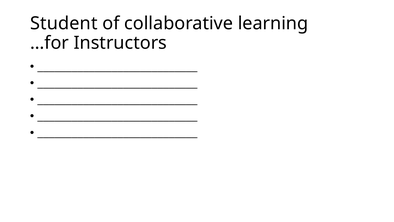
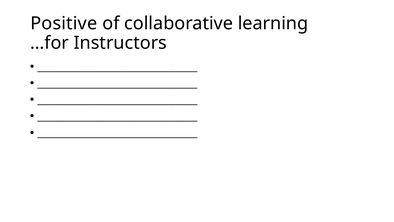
Student: Student -> Positive
